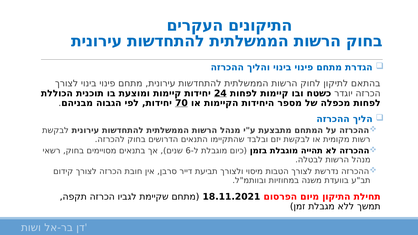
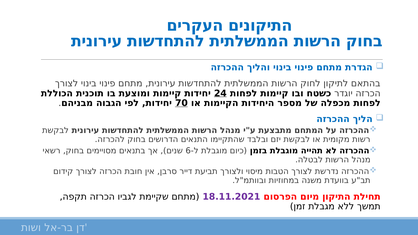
18.11.2021 colour: black -> purple
